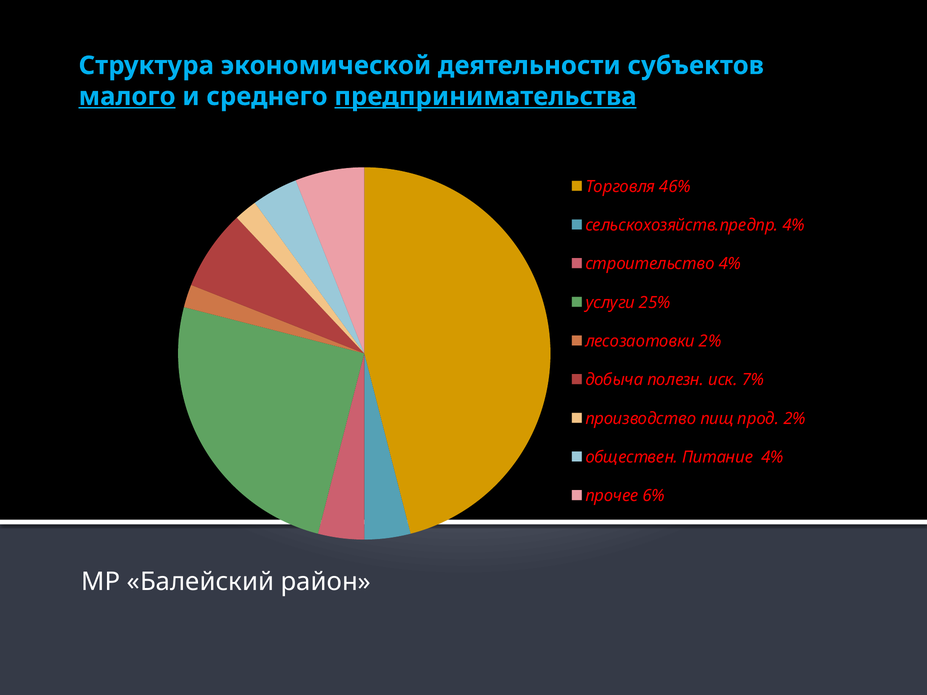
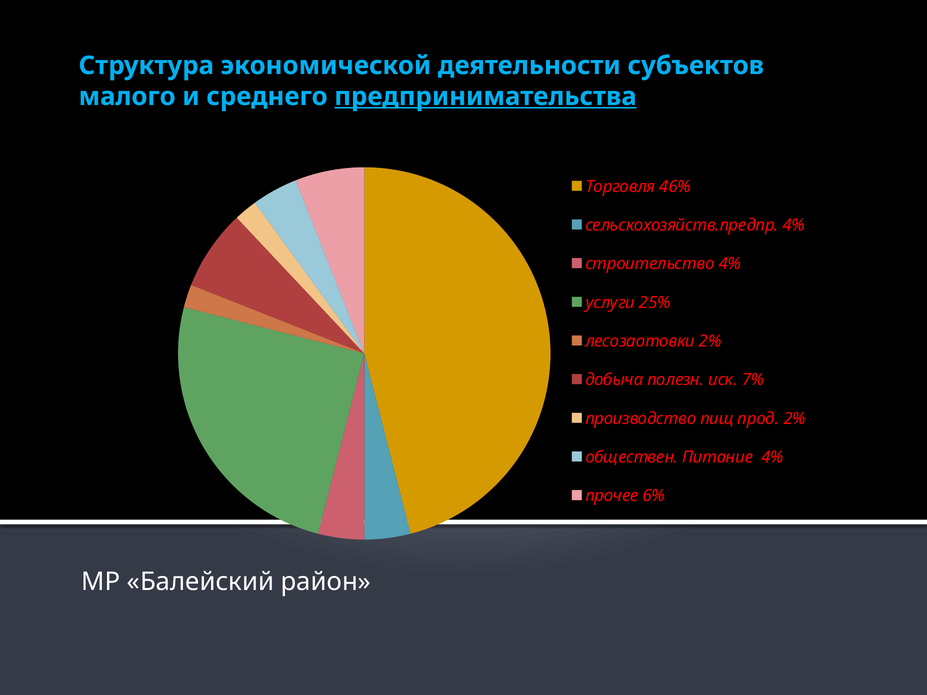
малого underline: present -> none
